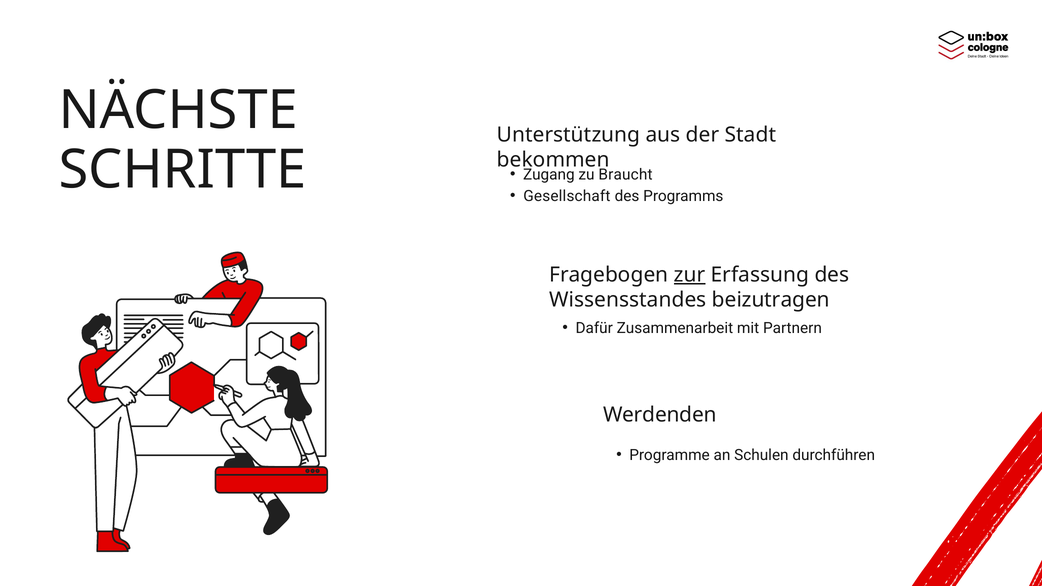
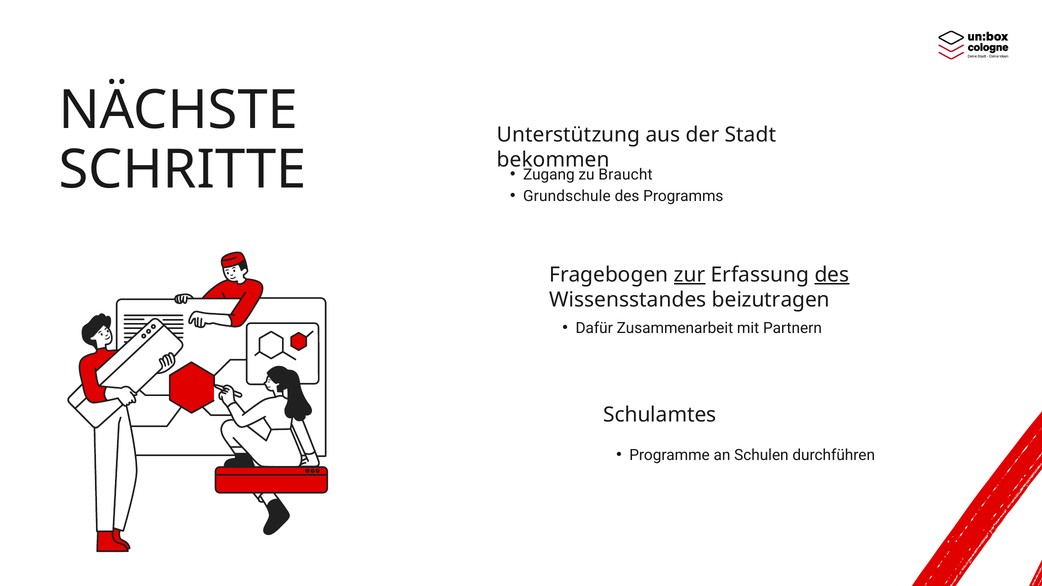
Gesellschaft: Gesellschaft -> Grundschule
des at (832, 275) underline: none -> present
Werdenden: Werdenden -> Schulamtes
